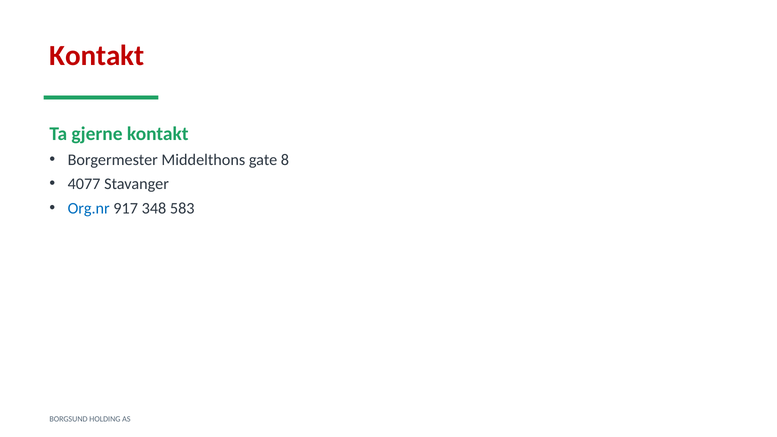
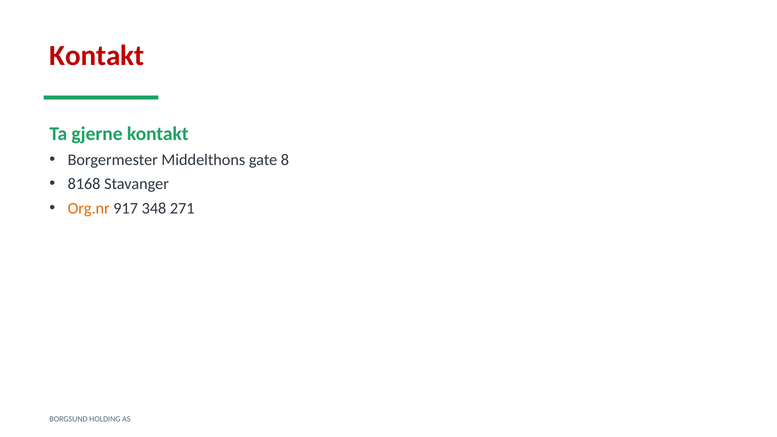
4077: 4077 -> 8168
Org.nr colour: blue -> orange
583: 583 -> 271
